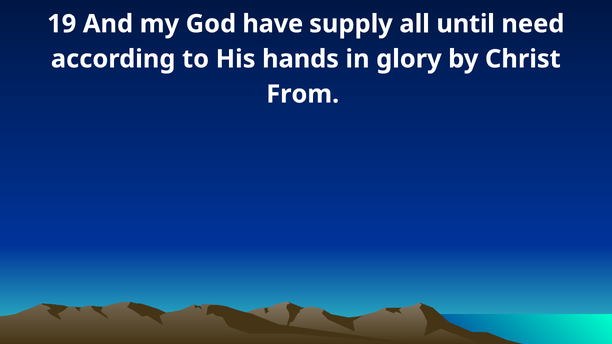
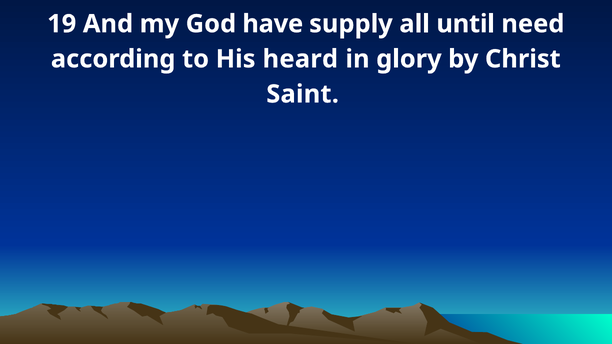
hands: hands -> heard
From: From -> Saint
